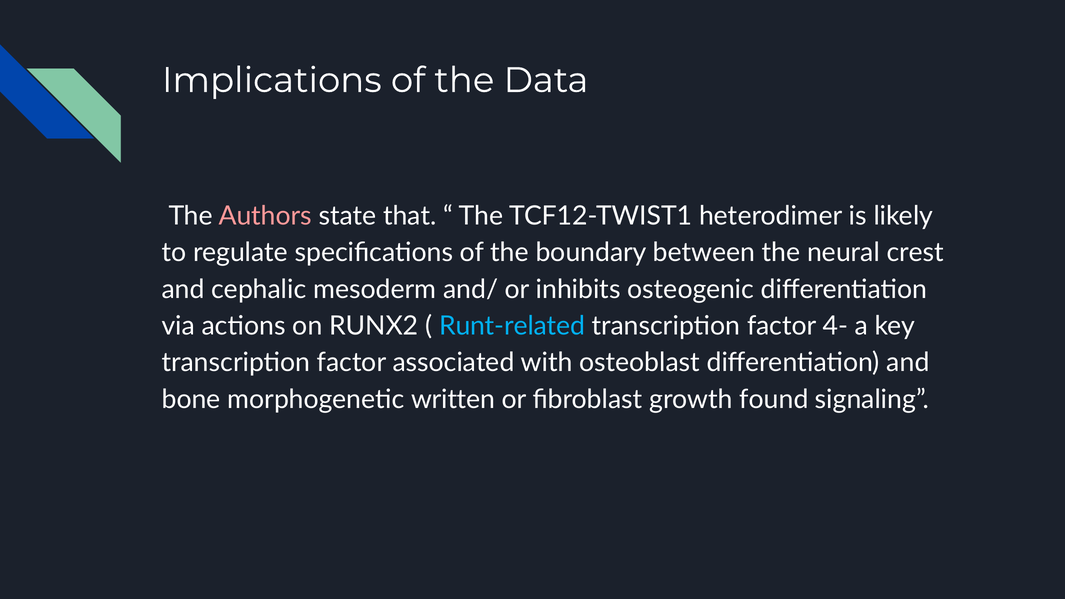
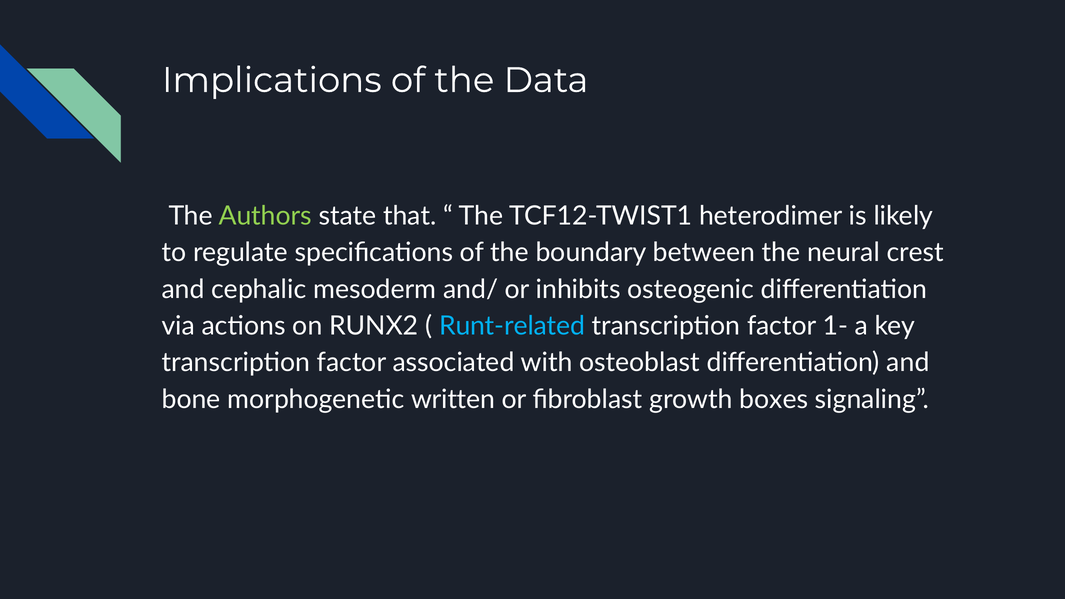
Authors colour: pink -> light green
4-: 4- -> 1-
found: found -> boxes
